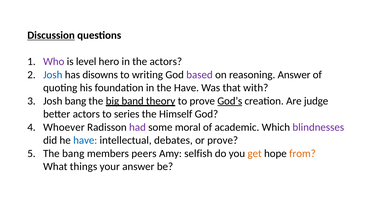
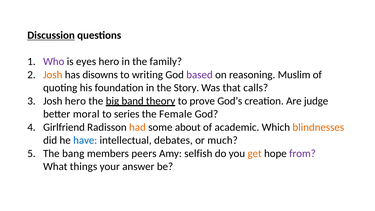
level: level -> eyes
the actors: actors -> family
Josh at (53, 75) colour: blue -> orange
reasoning Answer: Answer -> Muslim
the Have: Have -> Story
with: with -> calls
Josh bang: bang -> hero
God’s underline: present -> none
better actors: actors -> moral
Himself: Himself -> Female
Whoever: Whoever -> Girlfriend
had colour: purple -> orange
moral: moral -> about
blindnesses colour: purple -> orange
or prove: prove -> much
from colour: orange -> purple
